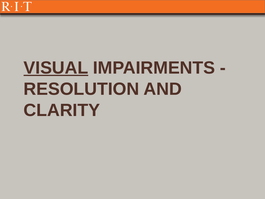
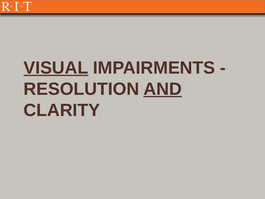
AND underline: none -> present
